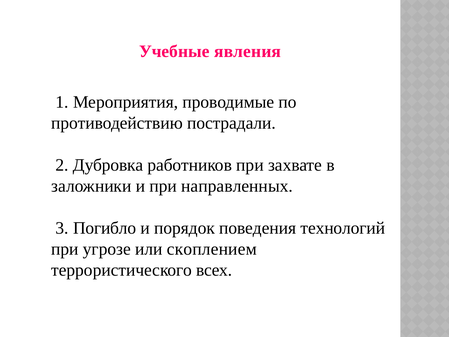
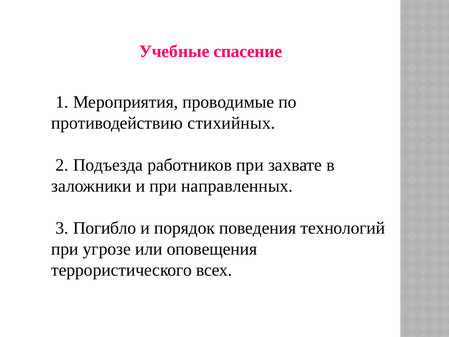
явления: явления -> спасение
пострадали: пострадали -> стихийных
Дубровка: Дубровка -> Подъезда
скоплением: скоплением -> оповещения
